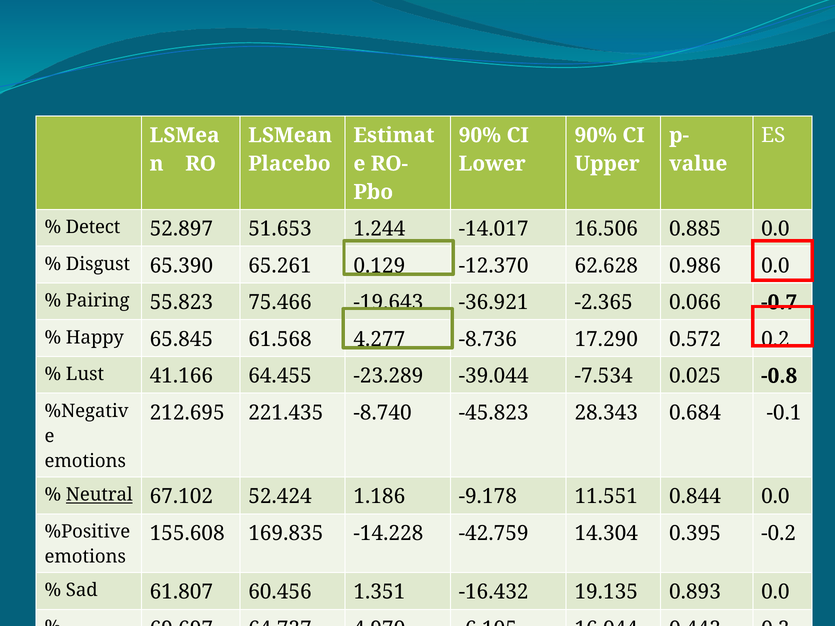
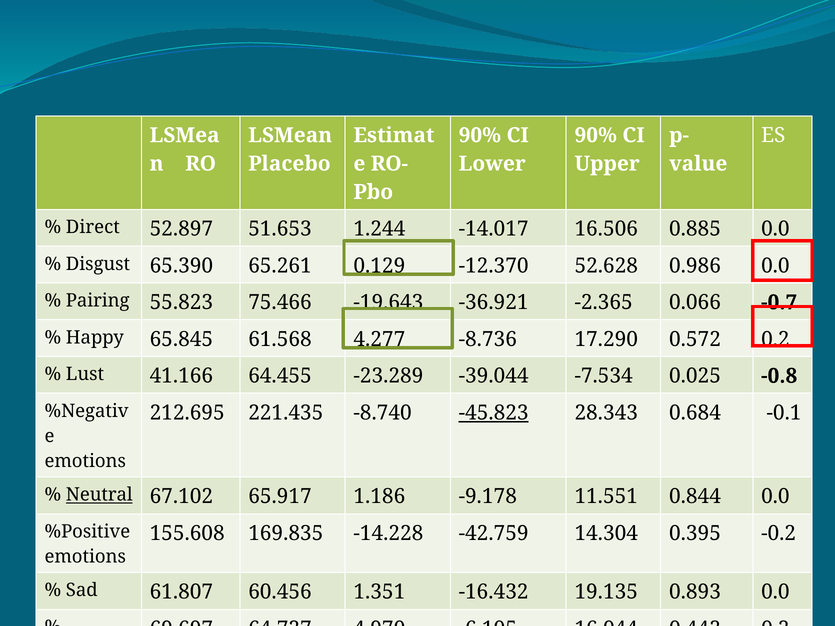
Detect: Detect -> Direct
62.628: 62.628 -> 52.628
-45.823 underline: none -> present
52.424: 52.424 -> 65.917
